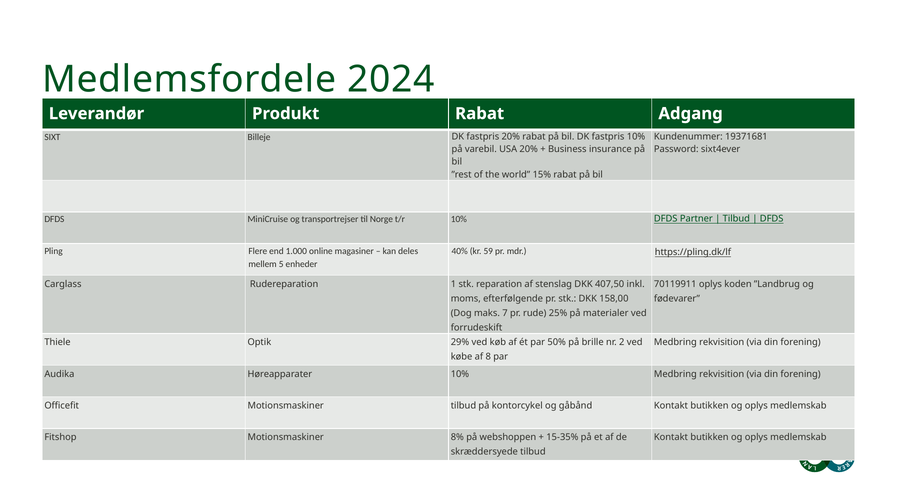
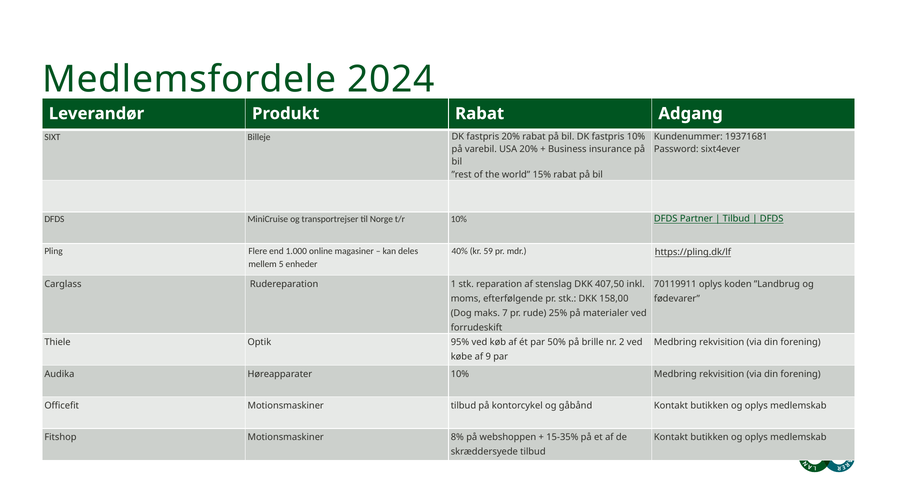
29%: 29% -> 95%
8: 8 -> 9
